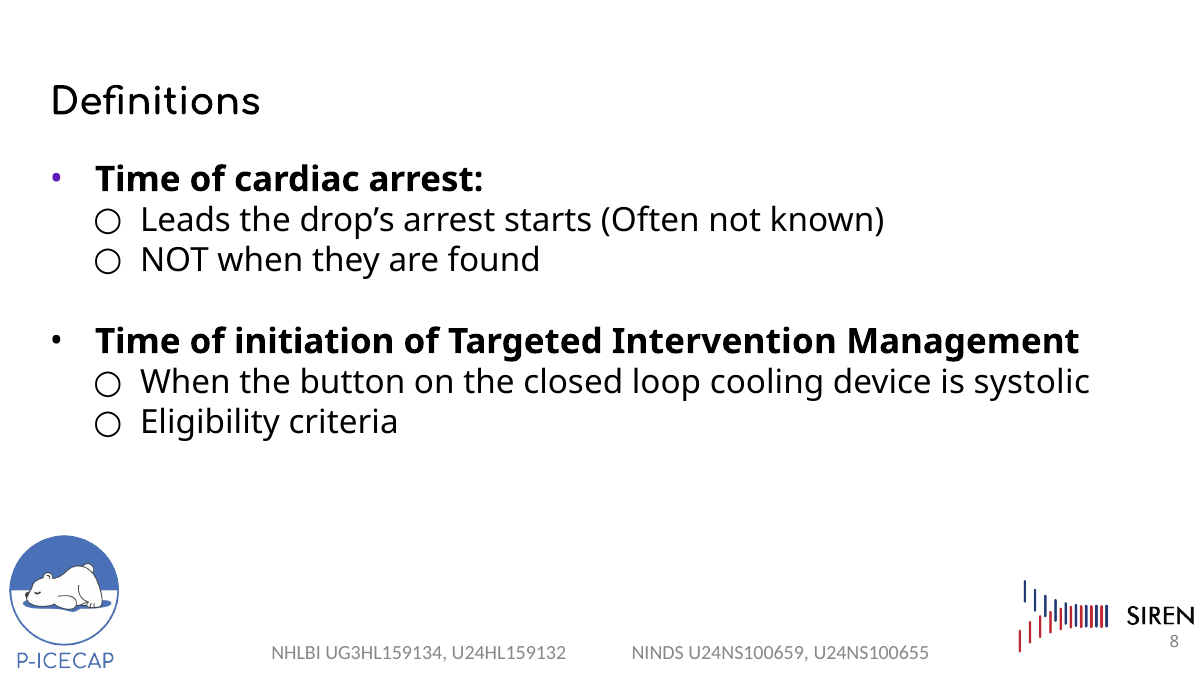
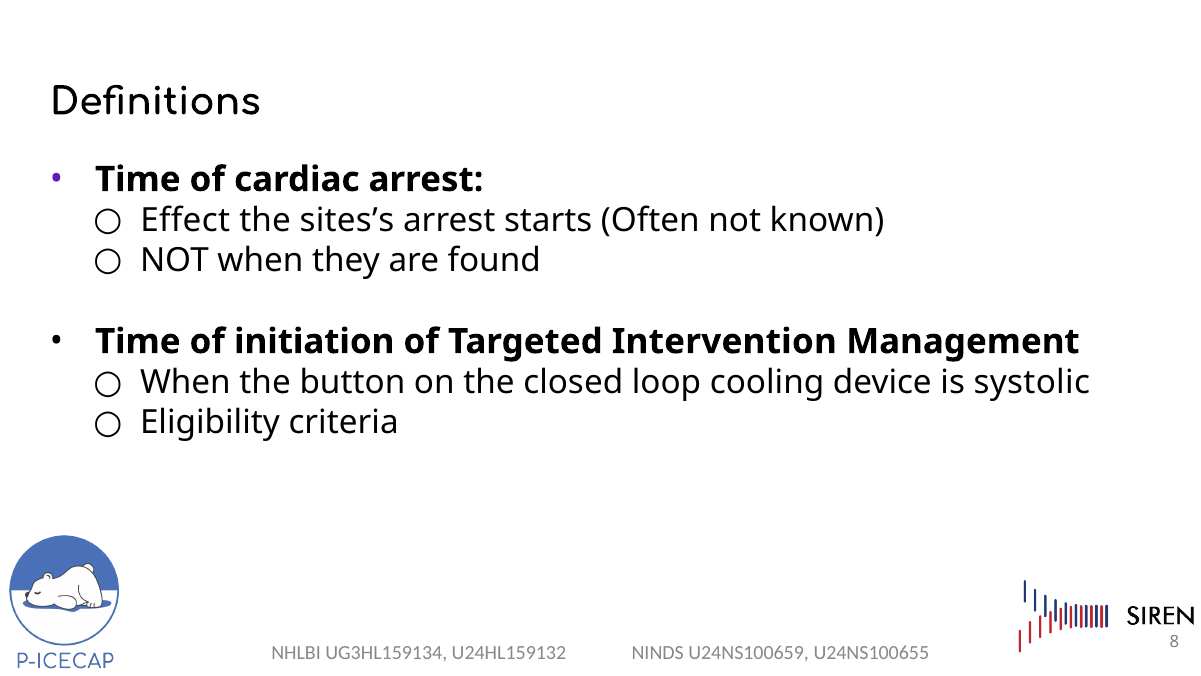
Leads: Leads -> Effect
drop’s: drop’s -> sites’s
